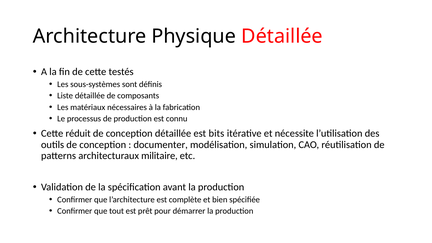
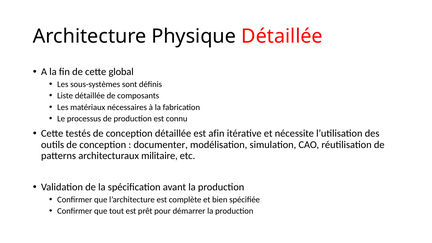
testés: testés -> global
réduit: réduit -> testés
bits: bits -> afin
